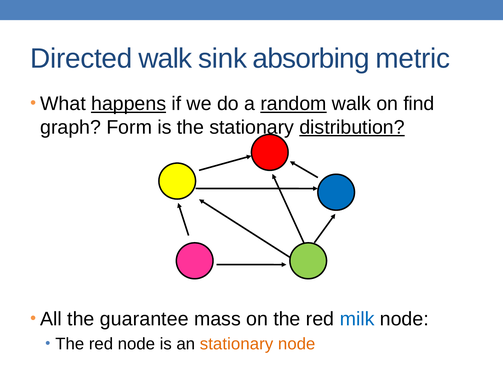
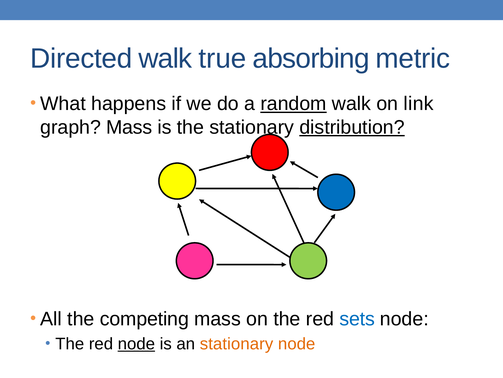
sink: sink -> true
happens underline: present -> none
find: find -> link
graph Form: Form -> Mass
guarantee: guarantee -> competing
milk: milk -> sets
node at (136, 343) underline: none -> present
